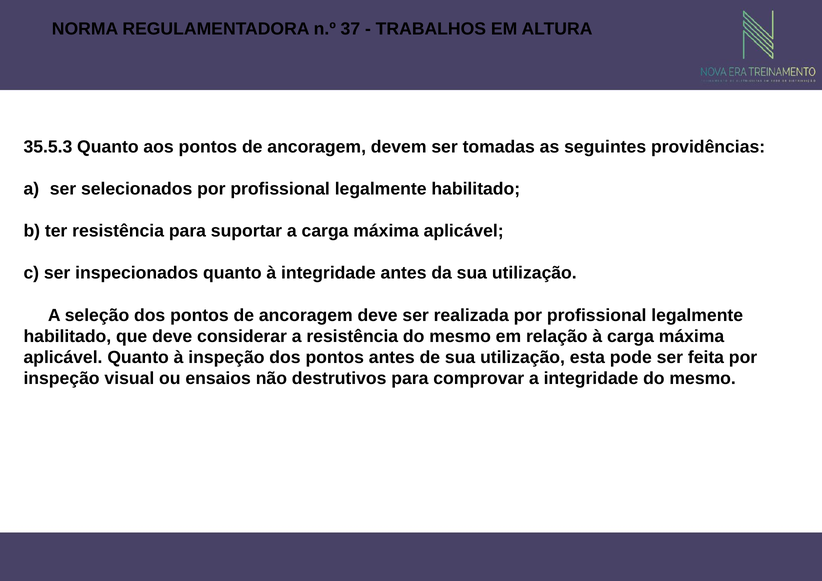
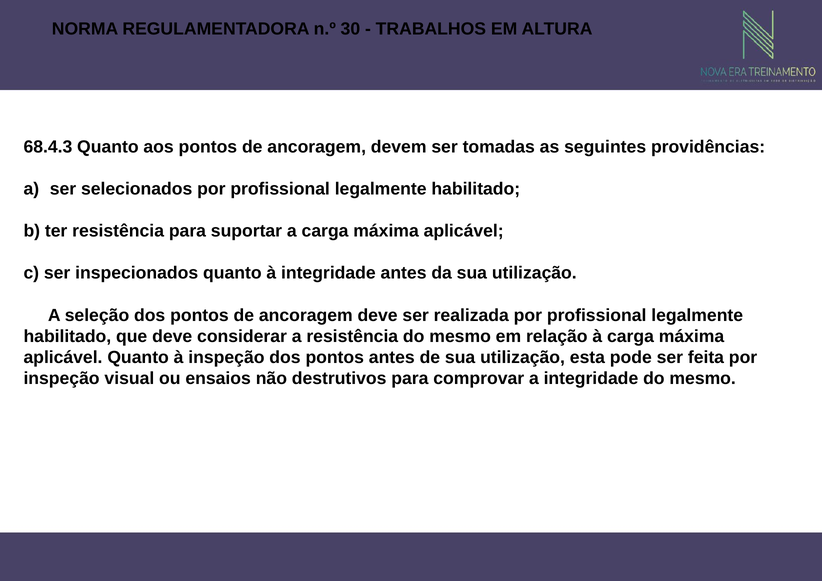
37: 37 -> 30
35.5.3: 35.5.3 -> 68.4.3
